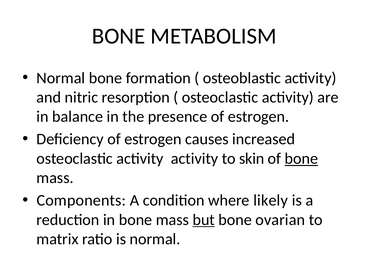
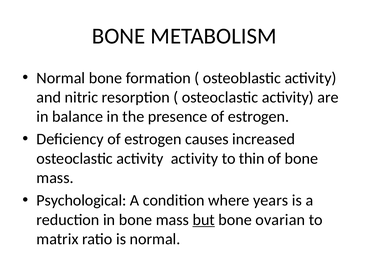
skin: skin -> thin
bone at (301, 159) underline: present -> none
Components: Components -> Psychological
likely: likely -> years
